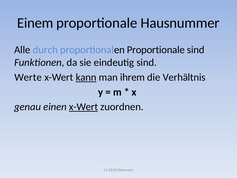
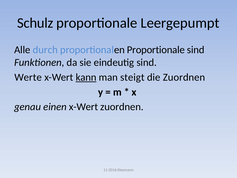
Einem: Einem -> Schulz
Hausnummer: Hausnummer -> Leergepumpt
ihrem: ihrem -> steigt
die Verhältnis: Verhältnis -> Zuordnen
x-Wert at (84, 107) underline: present -> none
